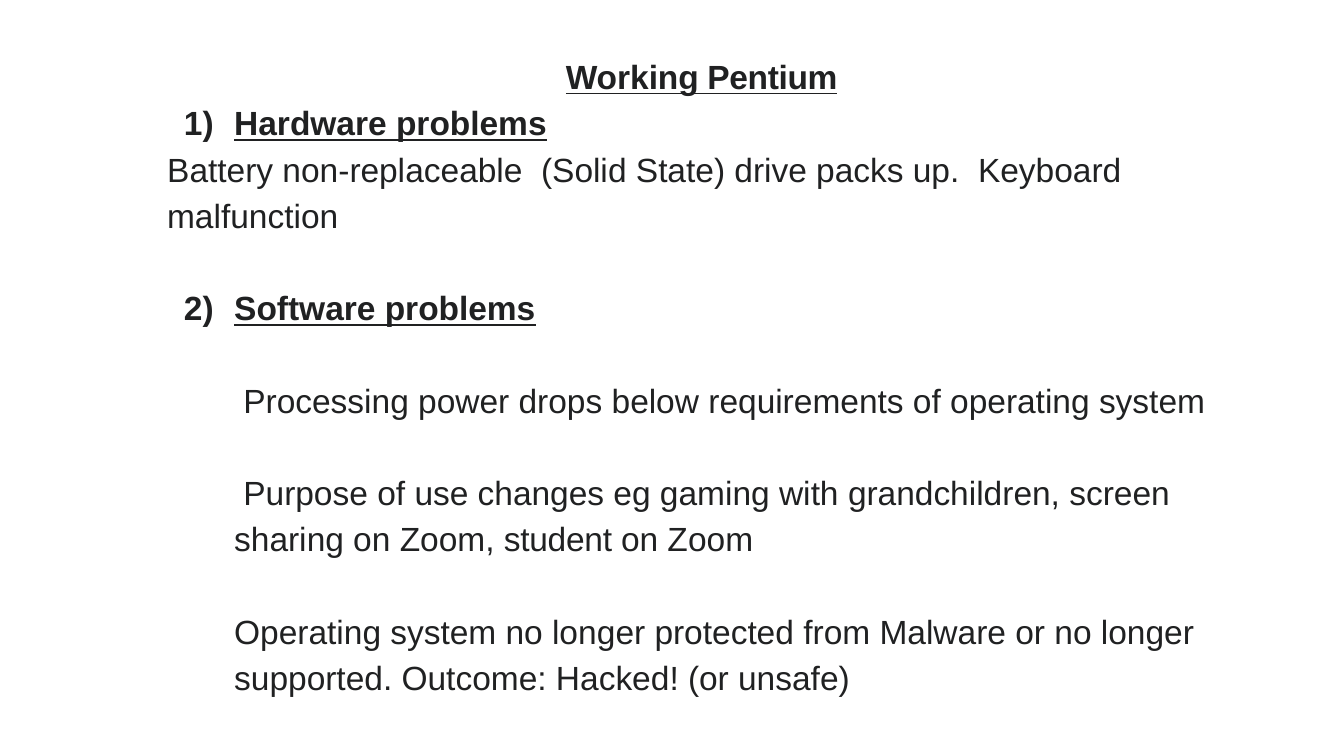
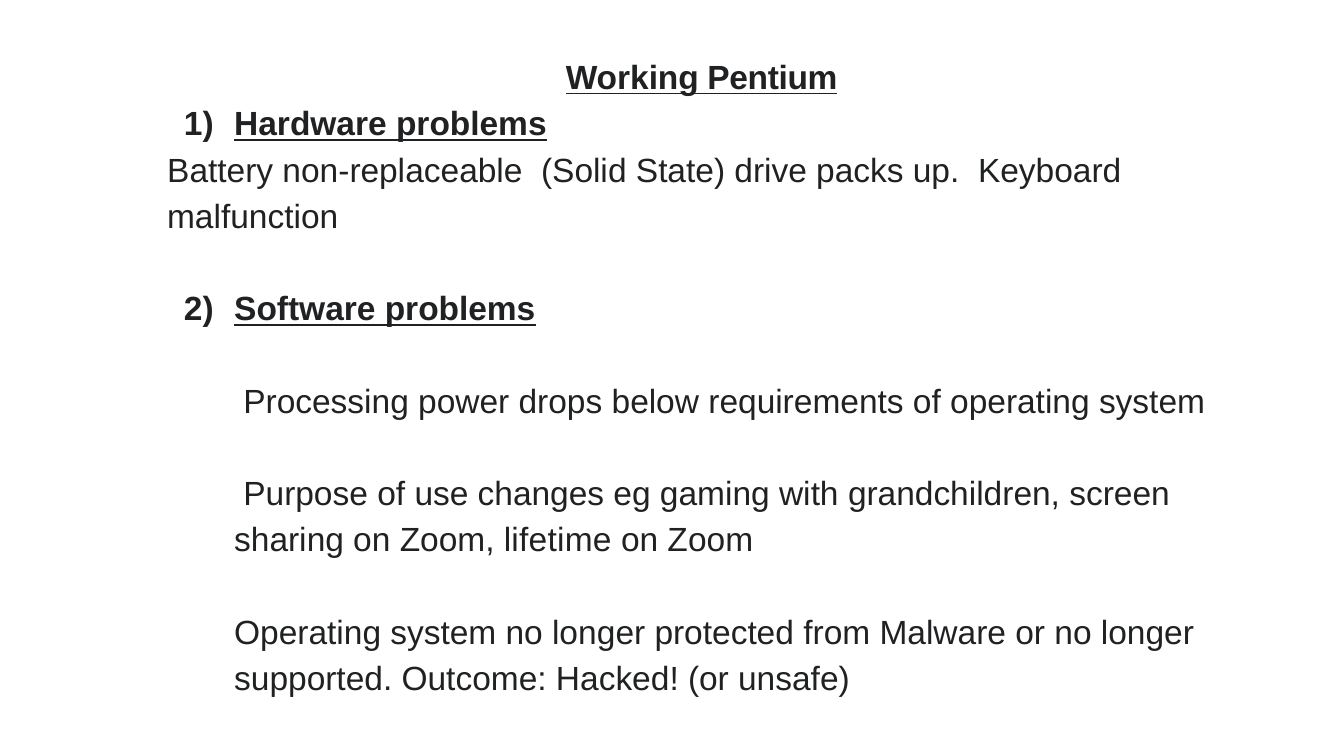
student: student -> lifetime
